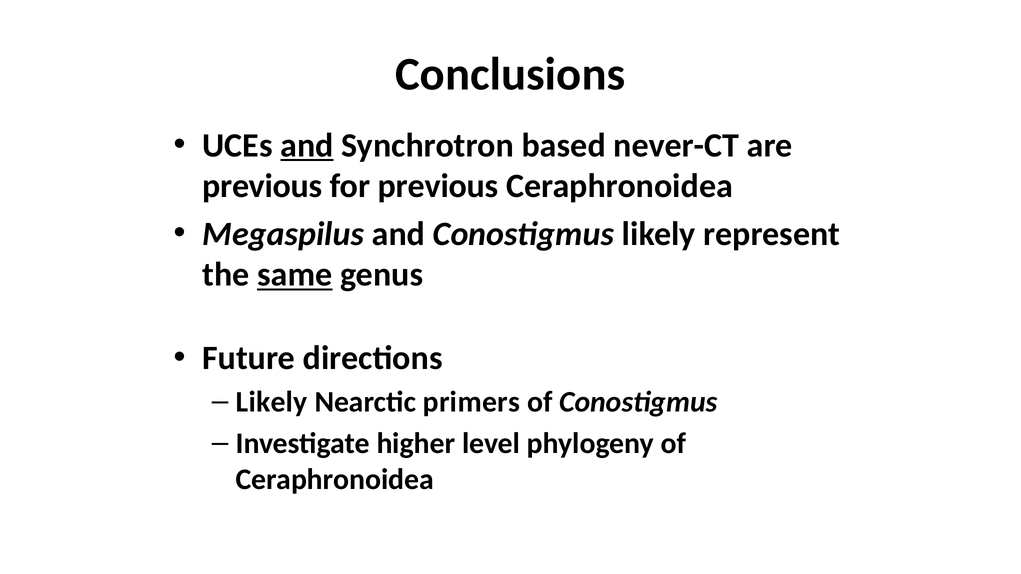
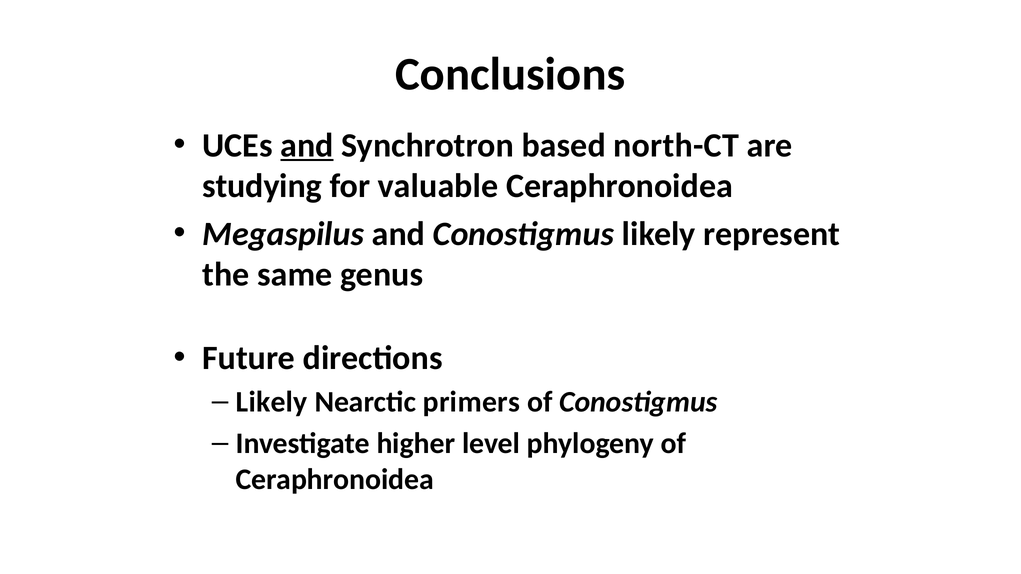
never-CT: never-CT -> north-CT
previous at (262, 186): previous -> studying
for previous: previous -> valuable
same underline: present -> none
